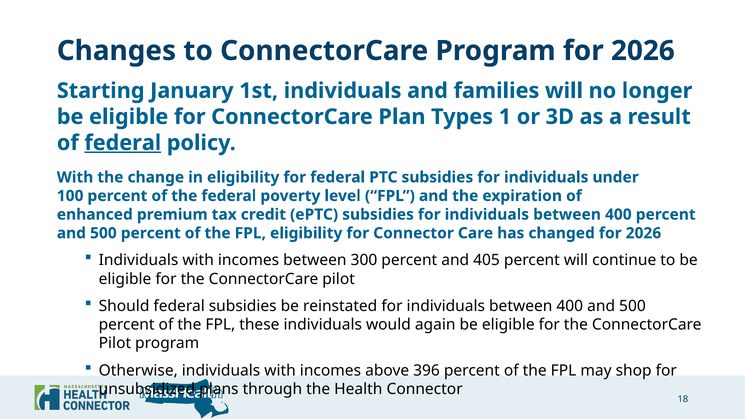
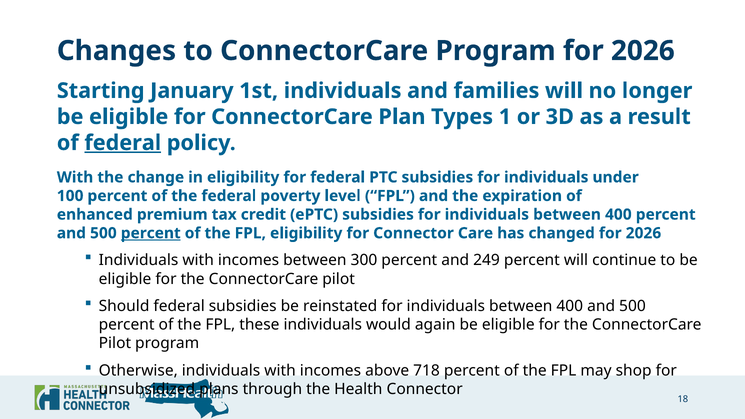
percent at (151, 233) underline: none -> present
405: 405 -> 249
396: 396 -> 718
